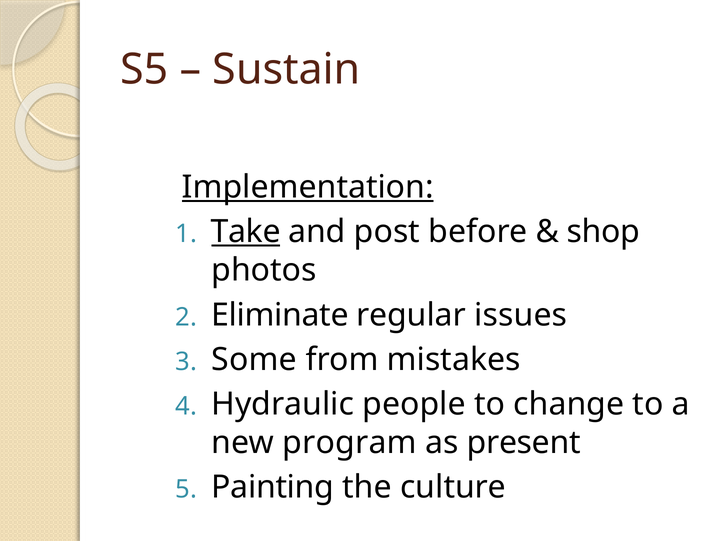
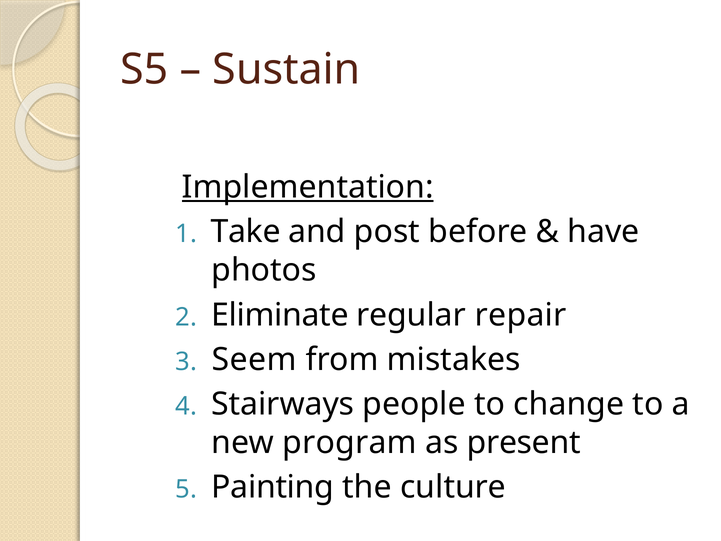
Take underline: present -> none
shop: shop -> have
issues: issues -> repair
Some: Some -> Seem
Hydraulic: Hydraulic -> Stairways
